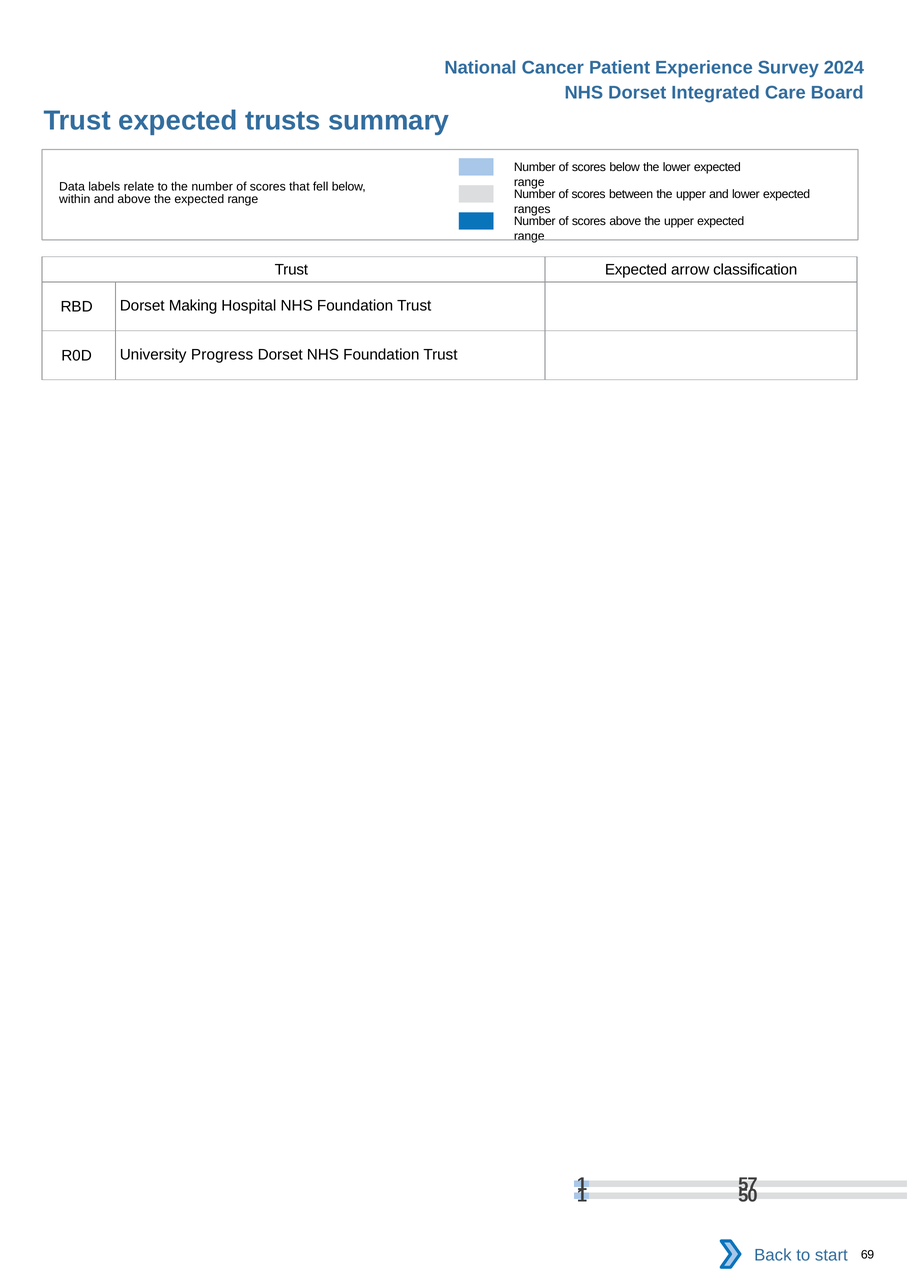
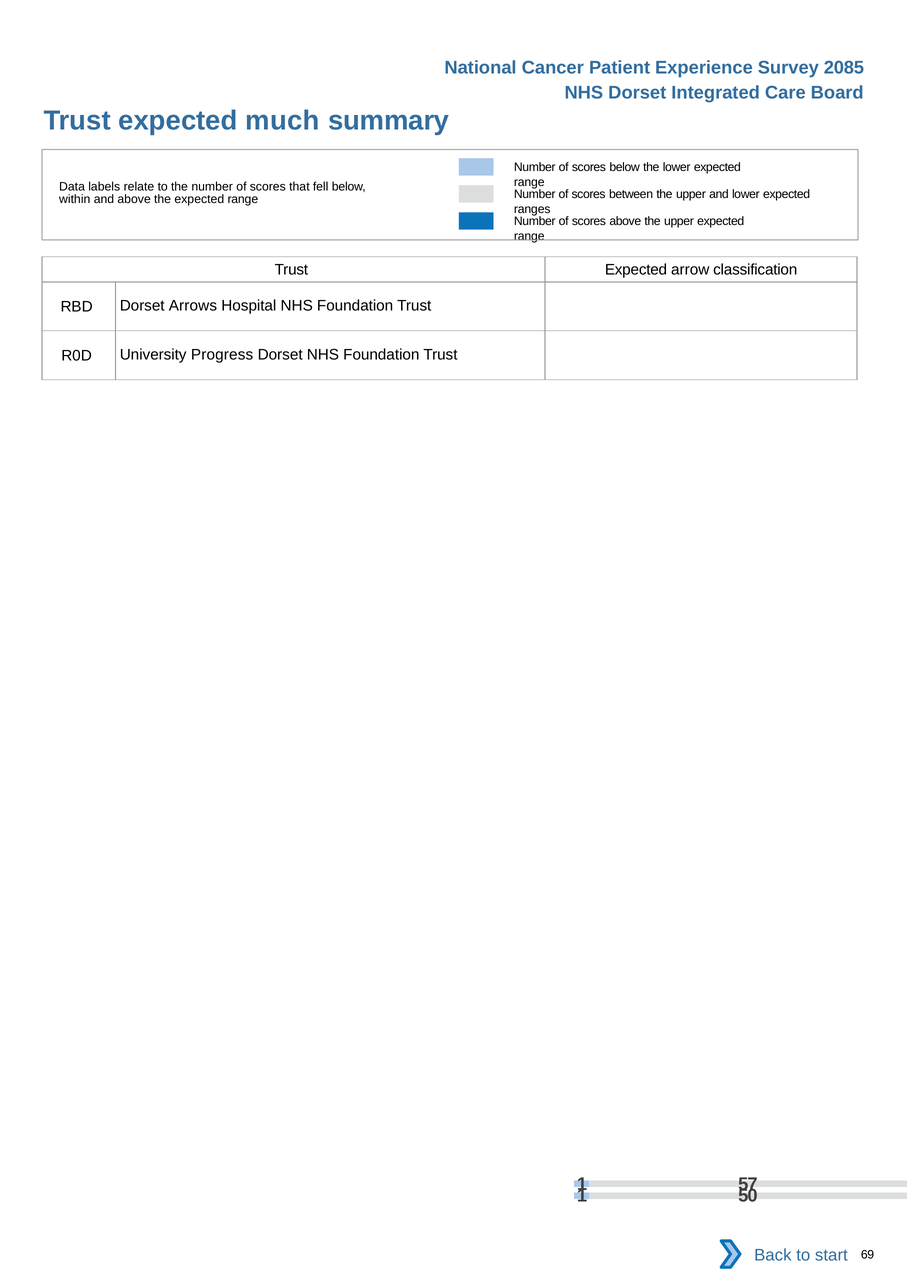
2024: 2024 -> 2085
trusts: trusts -> much
Making: Making -> Arrows
